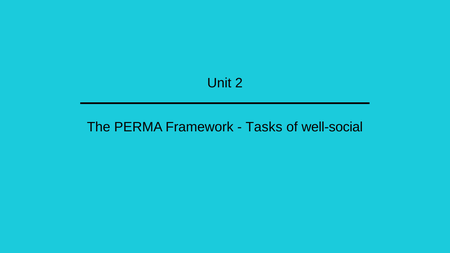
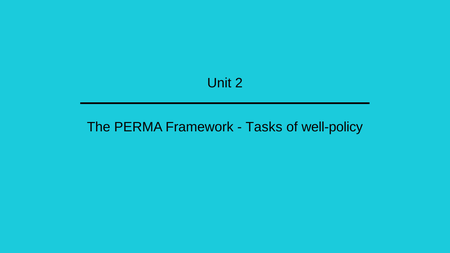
well-social: well-social -> well-policy
